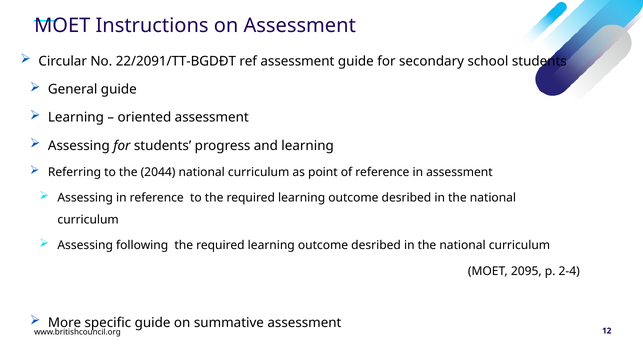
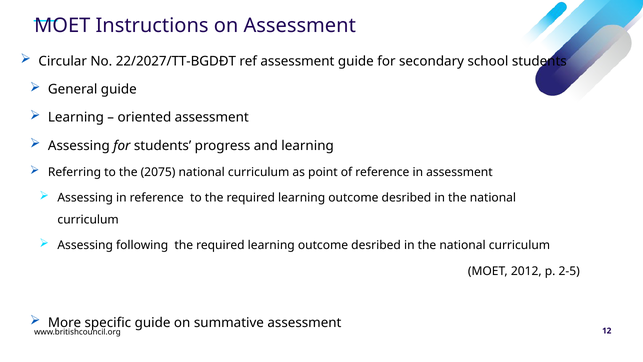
22/2091/TT-BGDĐT: 22/2091/TT-BGDĐT -> 22/2027/TT-BGDĐT
2044: 2044 -> 2075
2095: 2095 -> 2012
2-4: 2-4 -> 2-5
